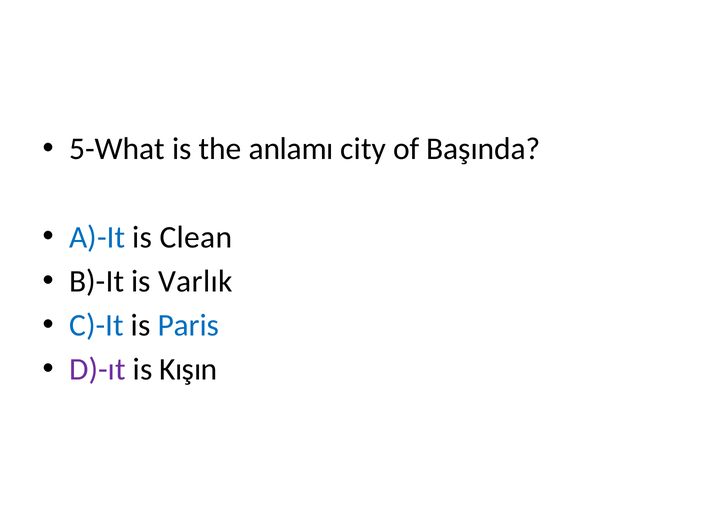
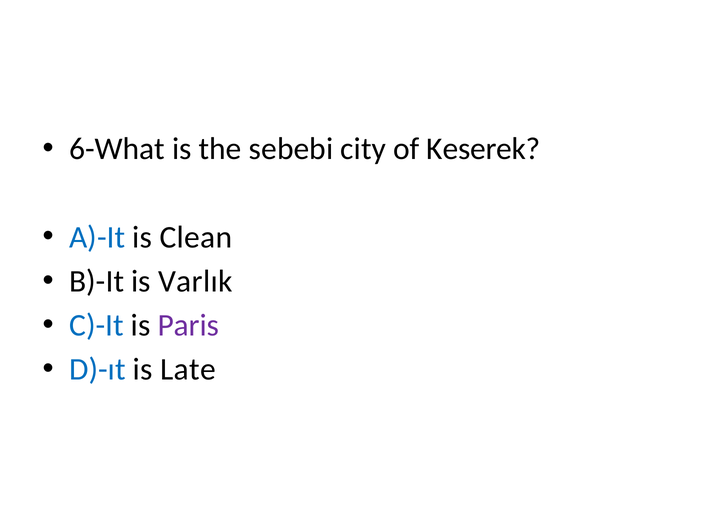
5-What: 5-What -> 6-What
anlamı: anlamı -> sebebi
Başında: Başında -> Keserek
Paris colour: blue -> purple
D)-ıt colour: purple -> blue
Kışın: Kışın -> Late
